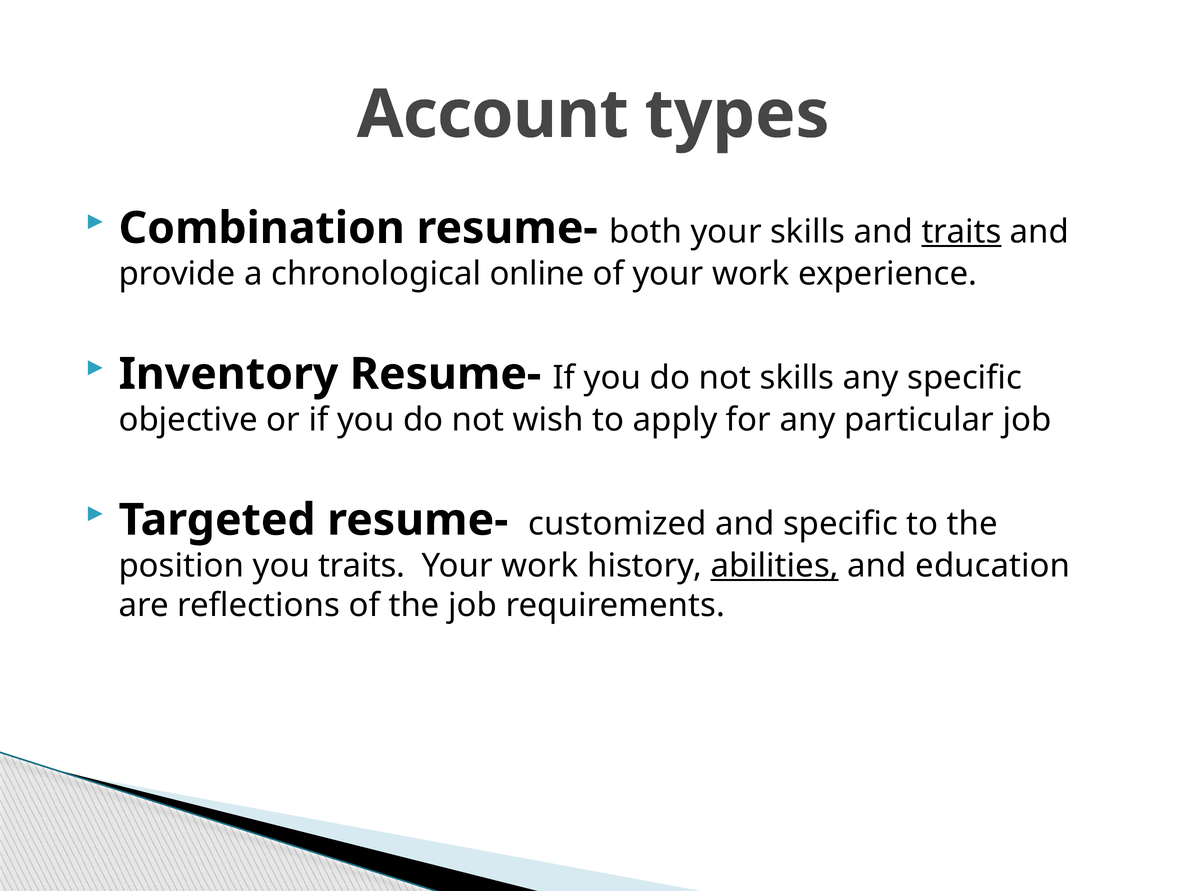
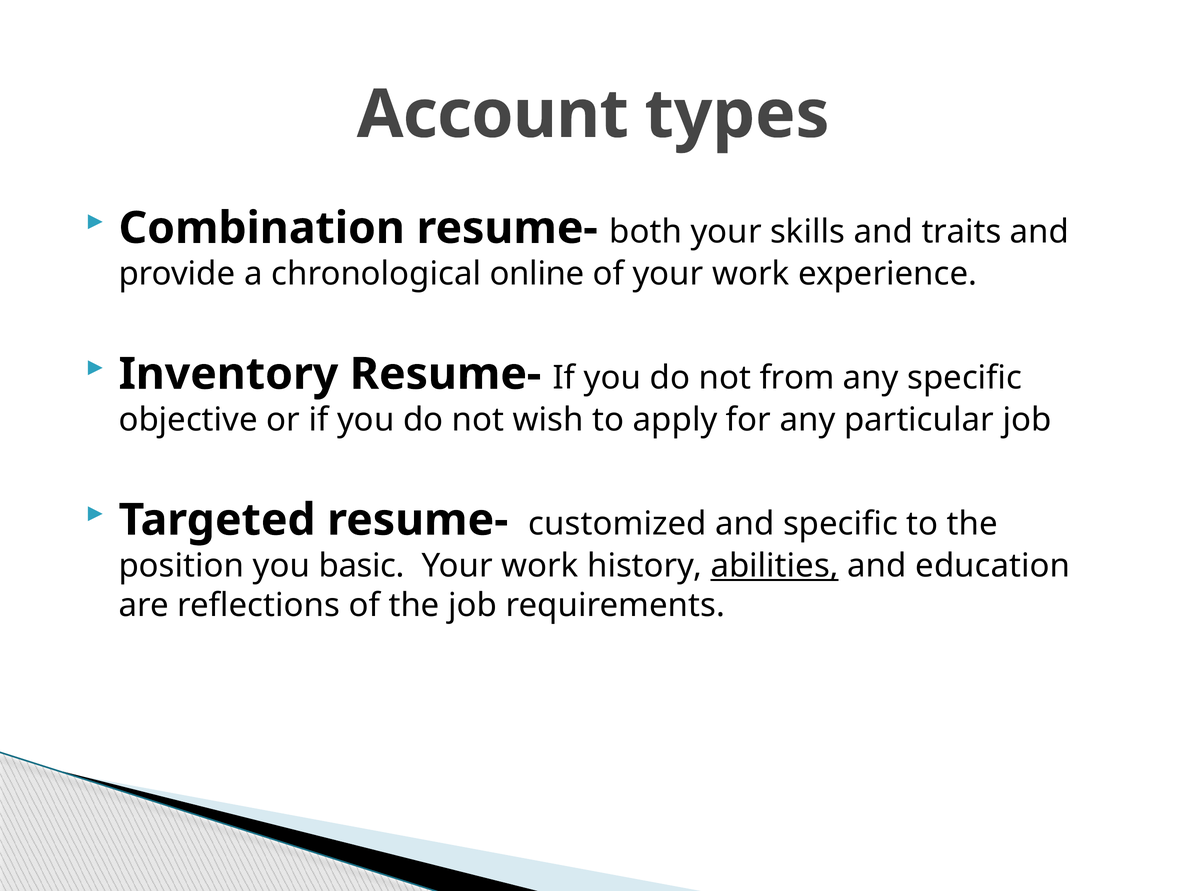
traits at (962, 232) underline: present -> none
not skills: skills -> from
you traits: traits -> basic
